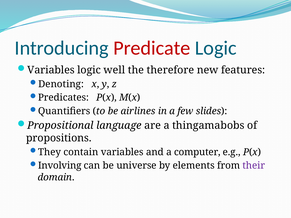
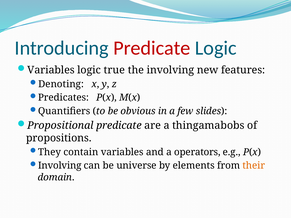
well: well -> true
the therefore: therefore -> involving
airlines: airlines -> obvious
Propositional language: language -> predicate
computer: computer -> operators
their colour: purple -> orange
